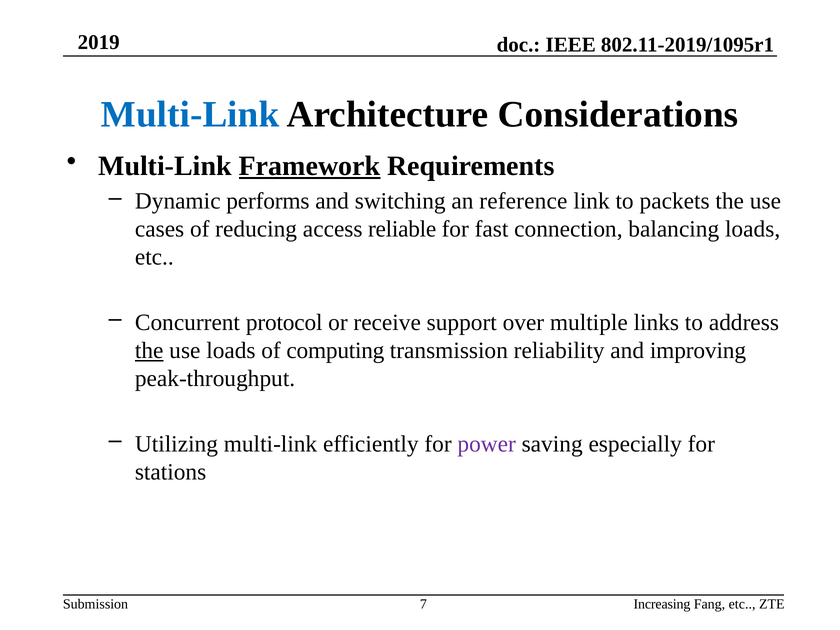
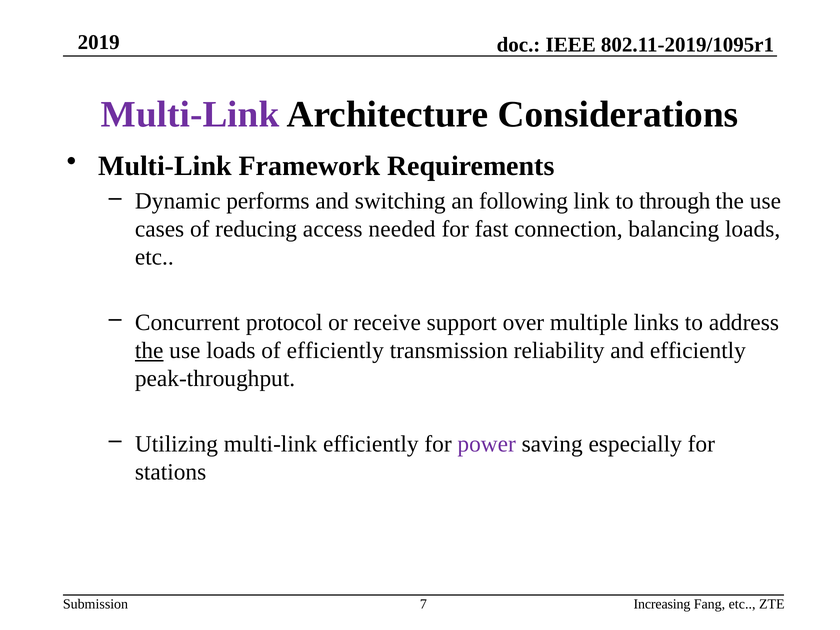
Multi-Link at (190, 115) colour: blue -> purple
Framework underline: present -> none
reference: reference -> following
packets: packets -> through
reliable: reliable -> needed
of computing: computing -> efficiently
and improving: improving -> efficiently
